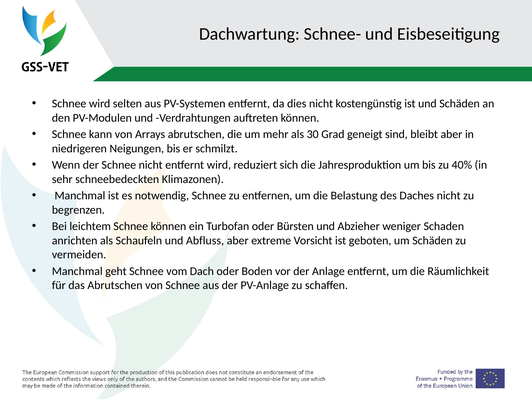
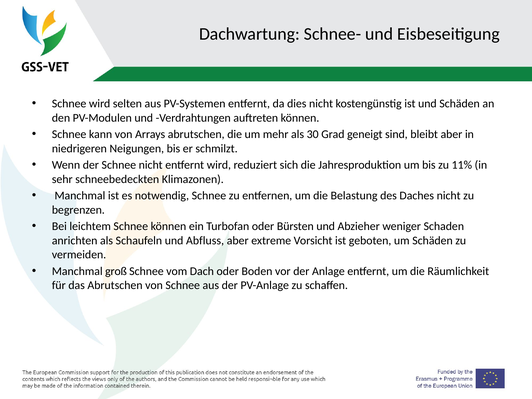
40%: 40% -> 11%
geht: geht -> groß
